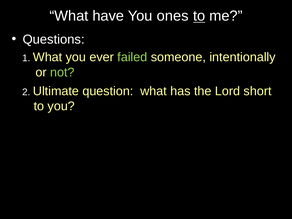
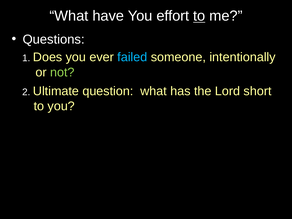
ones: ones -> effort
1 What: What -> Does
failed colour: light green -> light blue
